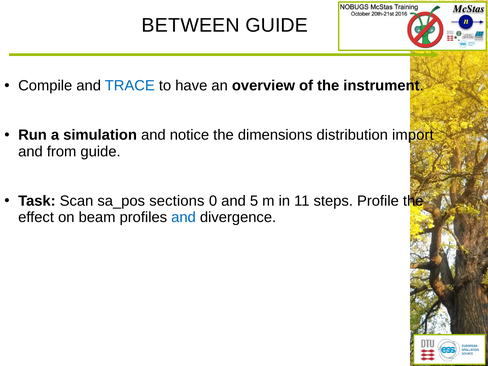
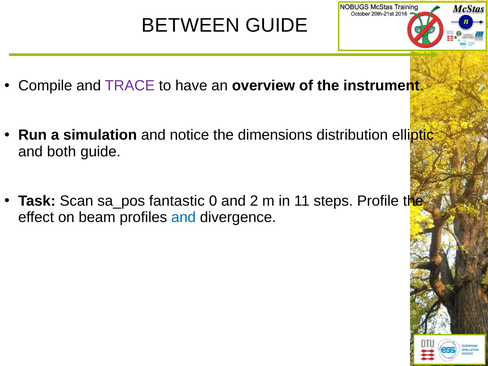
TRACE colour: blue -> purple
import: import -> elliptic
from: from -> both
sections: sections -> fantastic
5: 5 -> 2
